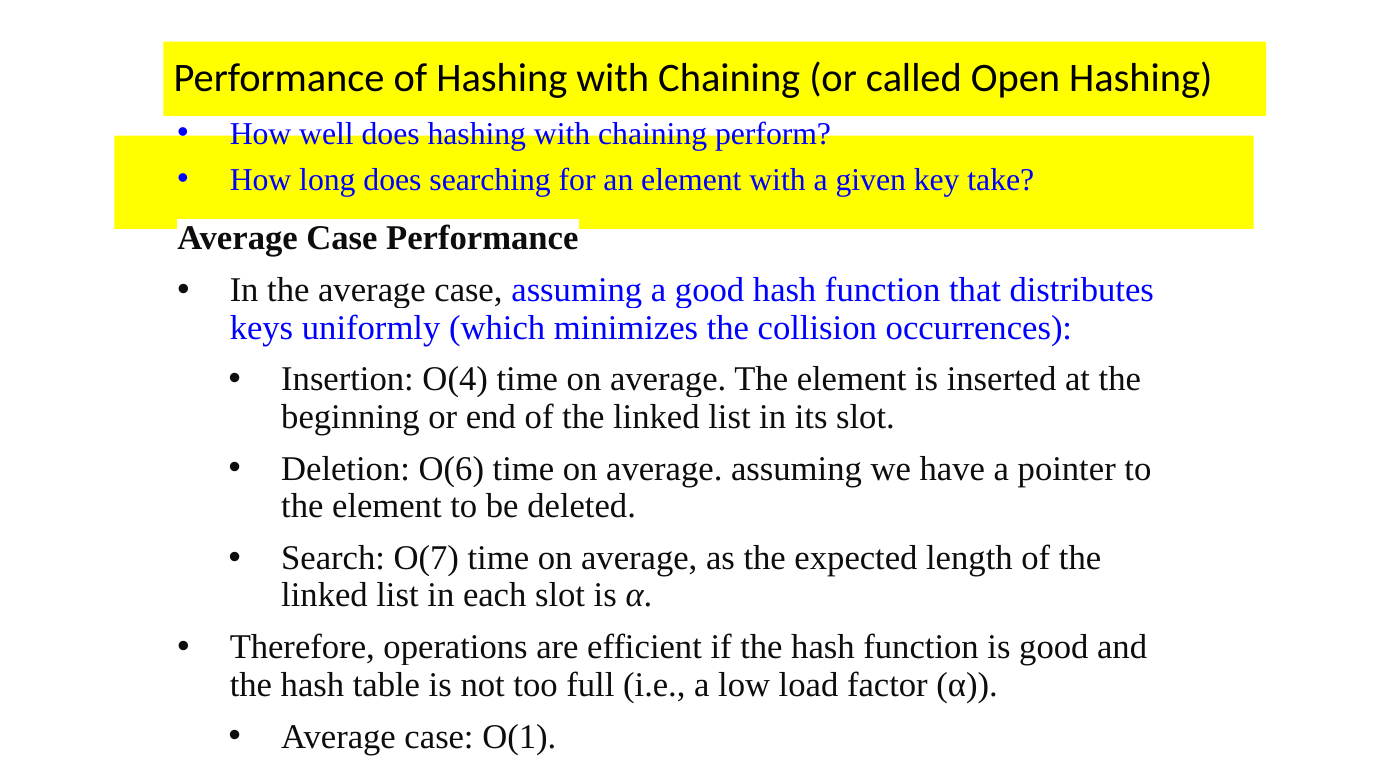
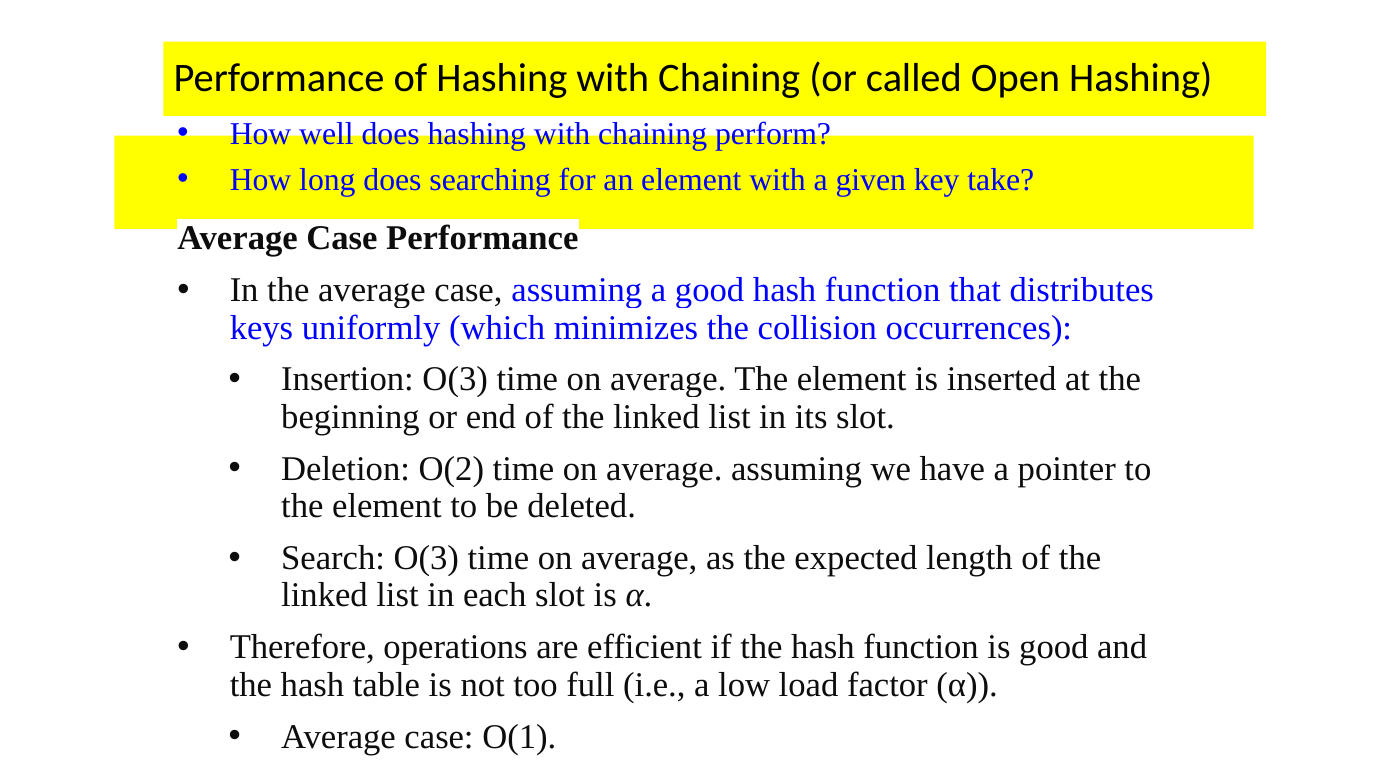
Insertion O(4: O(4 -> O(3
O(6: O(6 -> O(2
Search O(7: O(7 -> O(3
